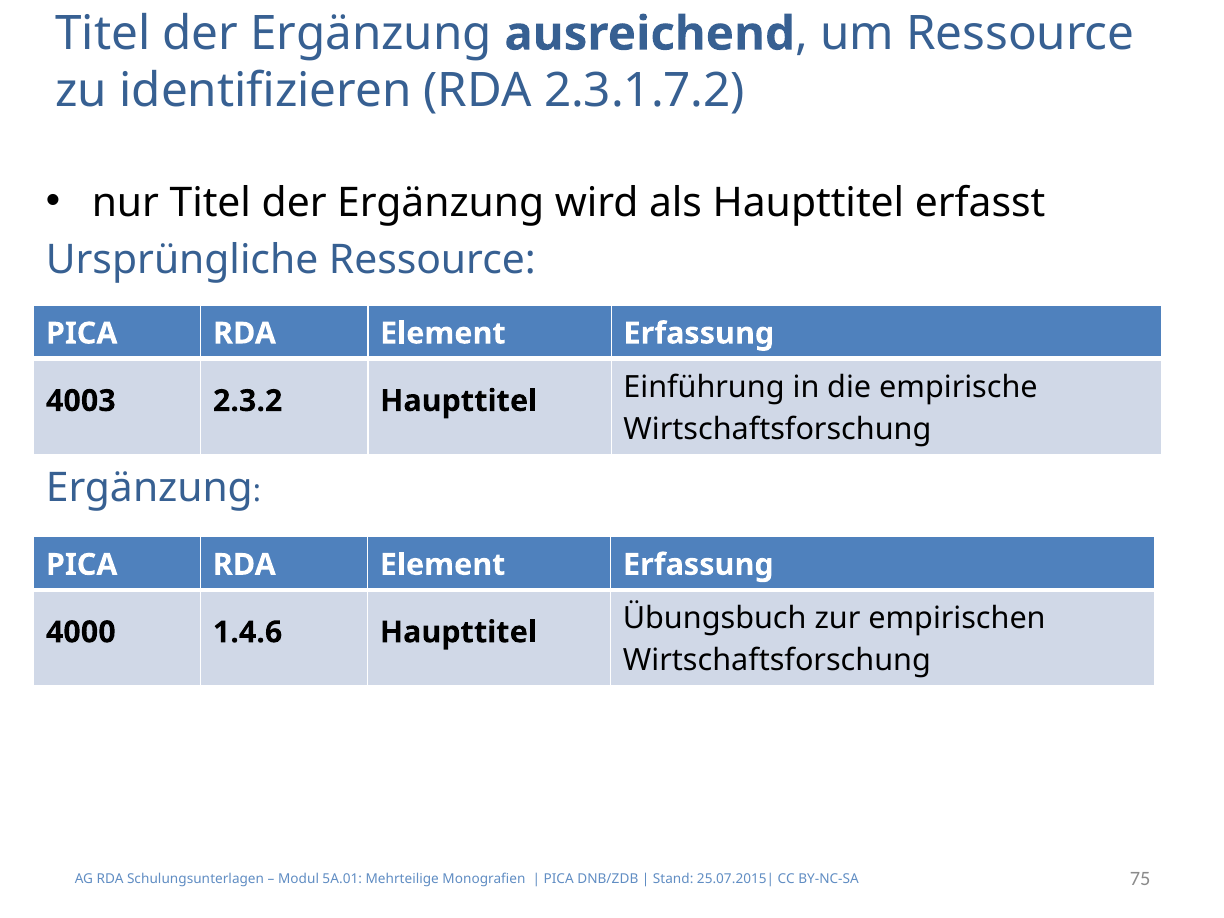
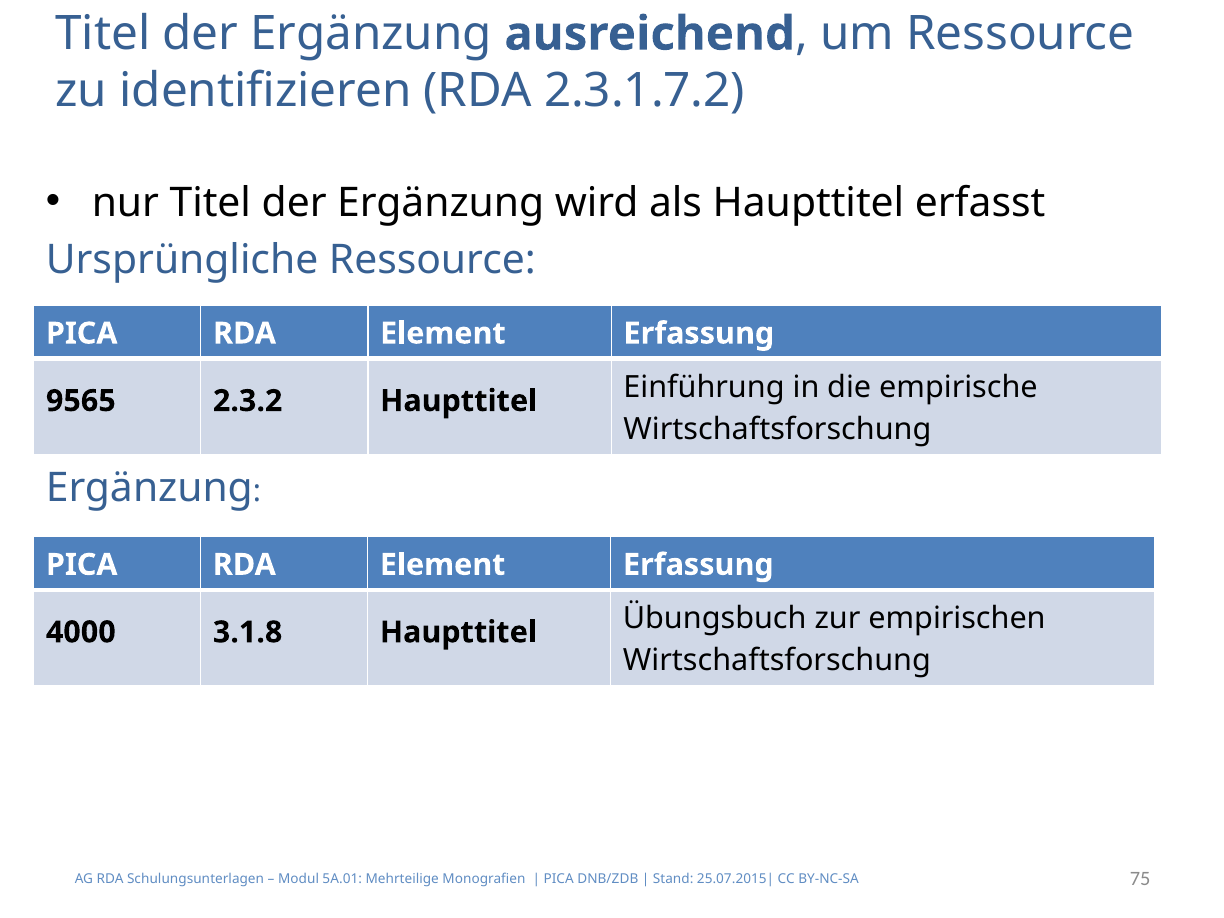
4003: 4003 -> 9565
1.4.6: 1.4.6 -> 3.1.8
